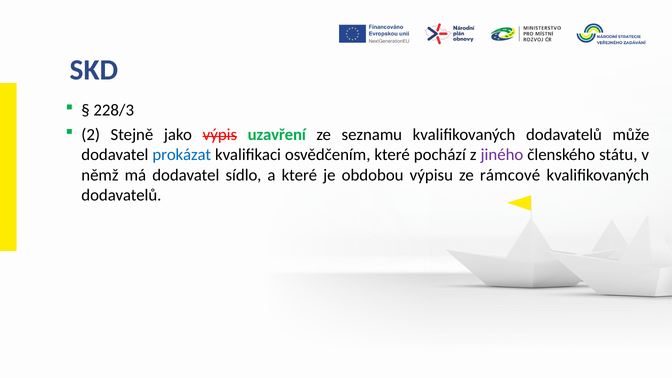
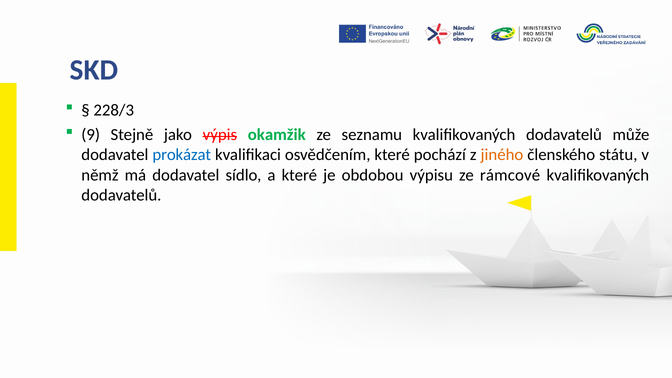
2: 2 -> 9
uzavření: uzavření -> okamžik
jiného colour: purple -> orange
